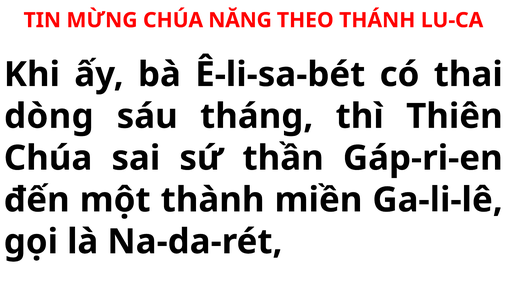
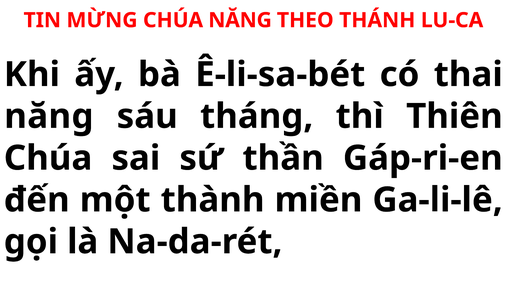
dòng at (49, 116): dòng -> năng
